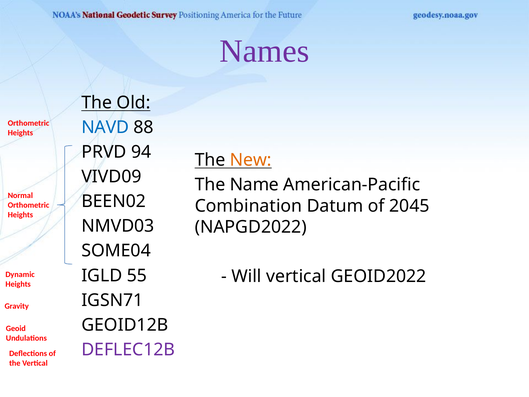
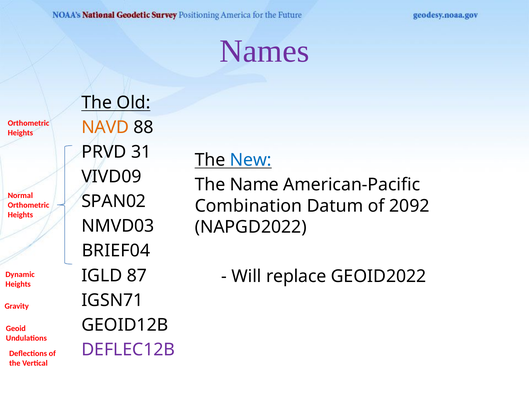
NAVD colour: blue -> orange
94: 94 -> 31
New colour: orange -> blue
BEEN02: BEEN02 -> SPAN02
2045: 2045 -> 2092
SOME04: SOME04 -> BRIEF04
55: 55 -> 87
Will vertical: vertical -> replace
